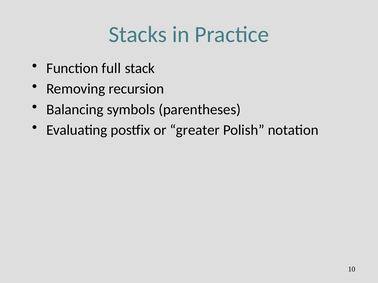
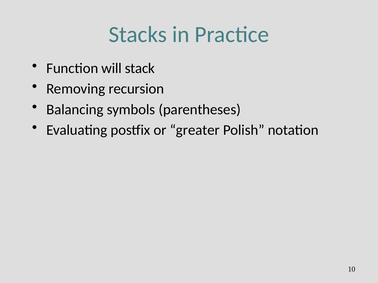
full: full -> will
